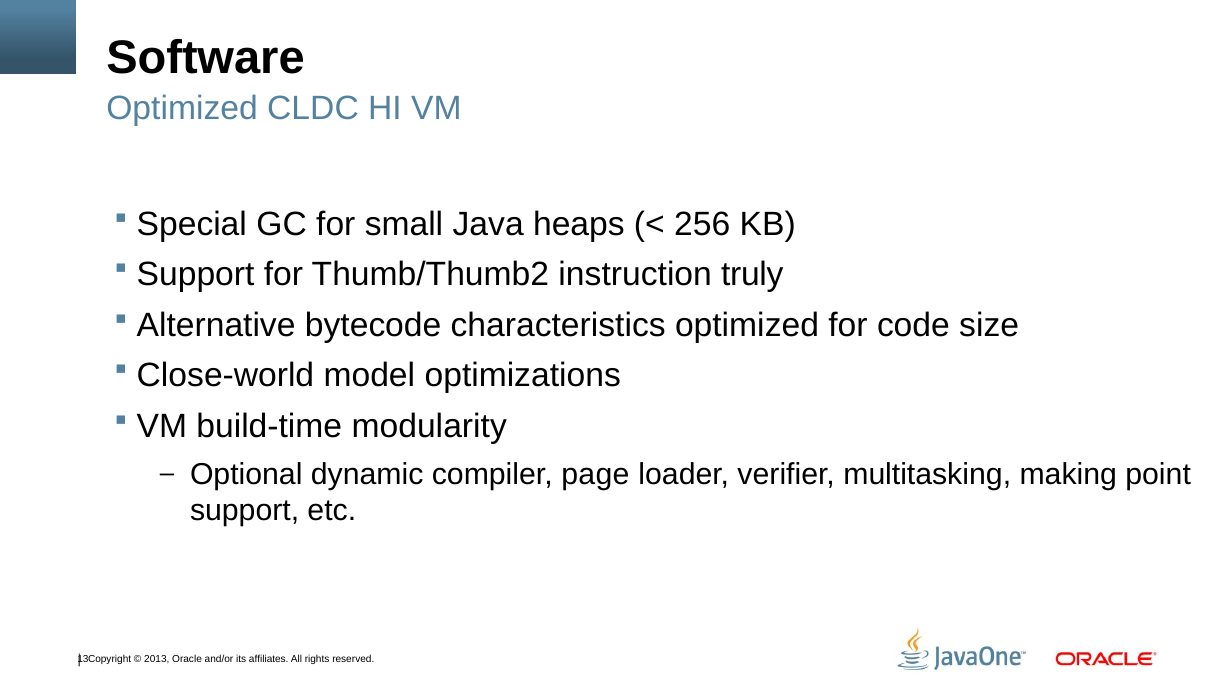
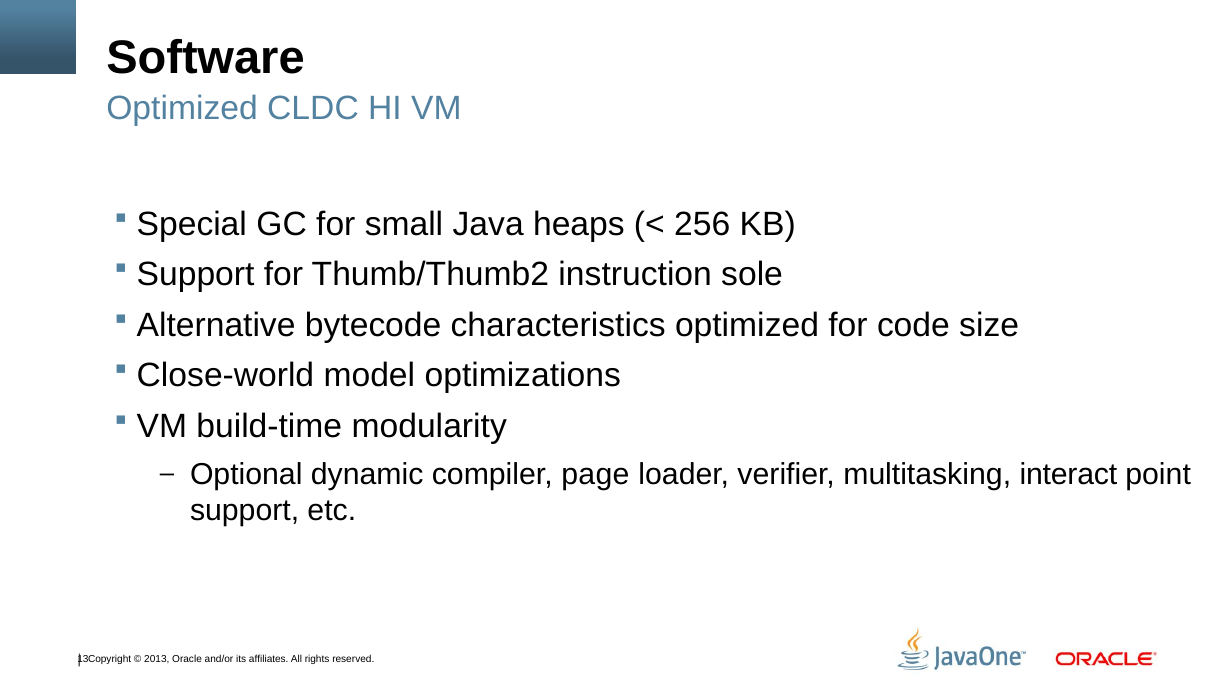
truly: truly -> sole
making: making -> interact
